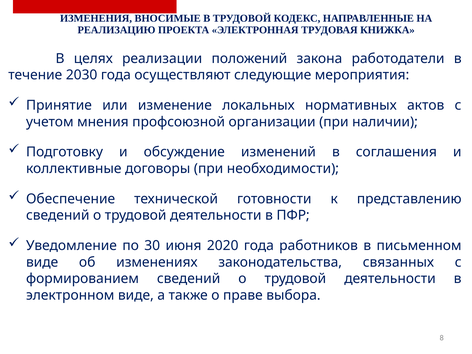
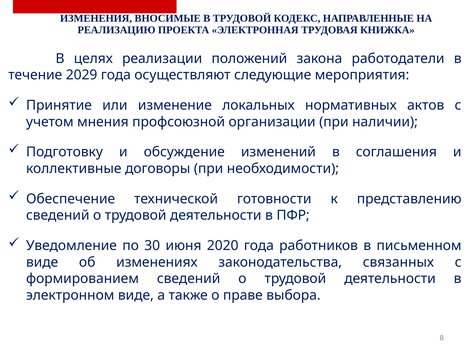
2030: 2030 -> 2029
